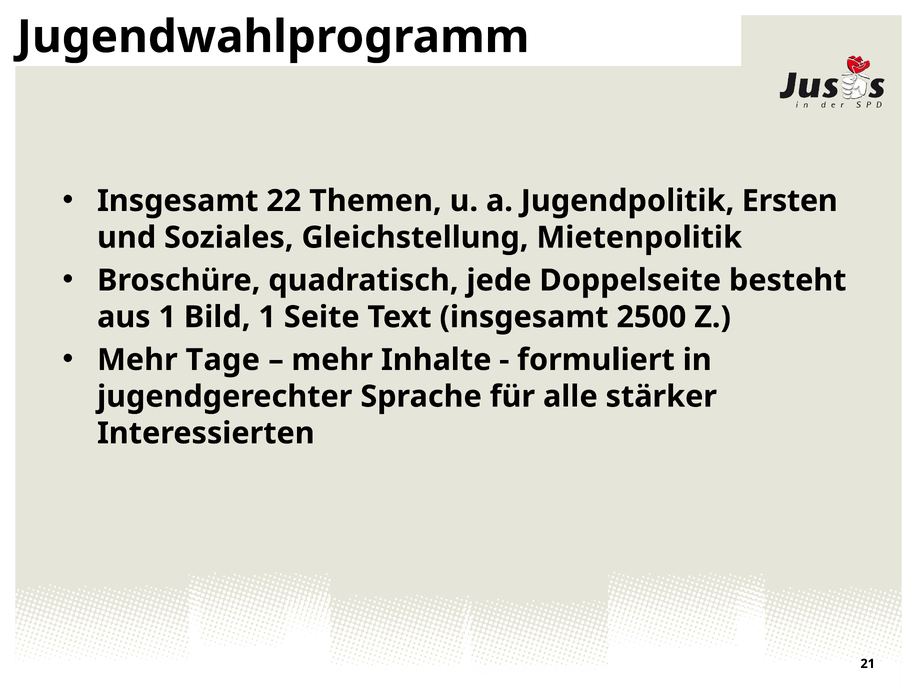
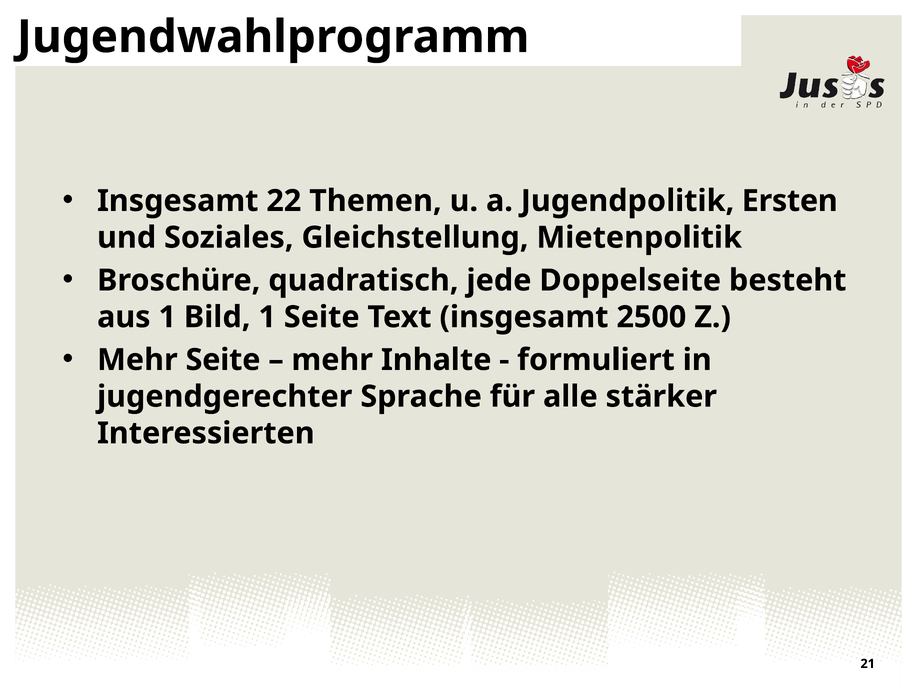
Mehr Tage: Tage -> Seite
